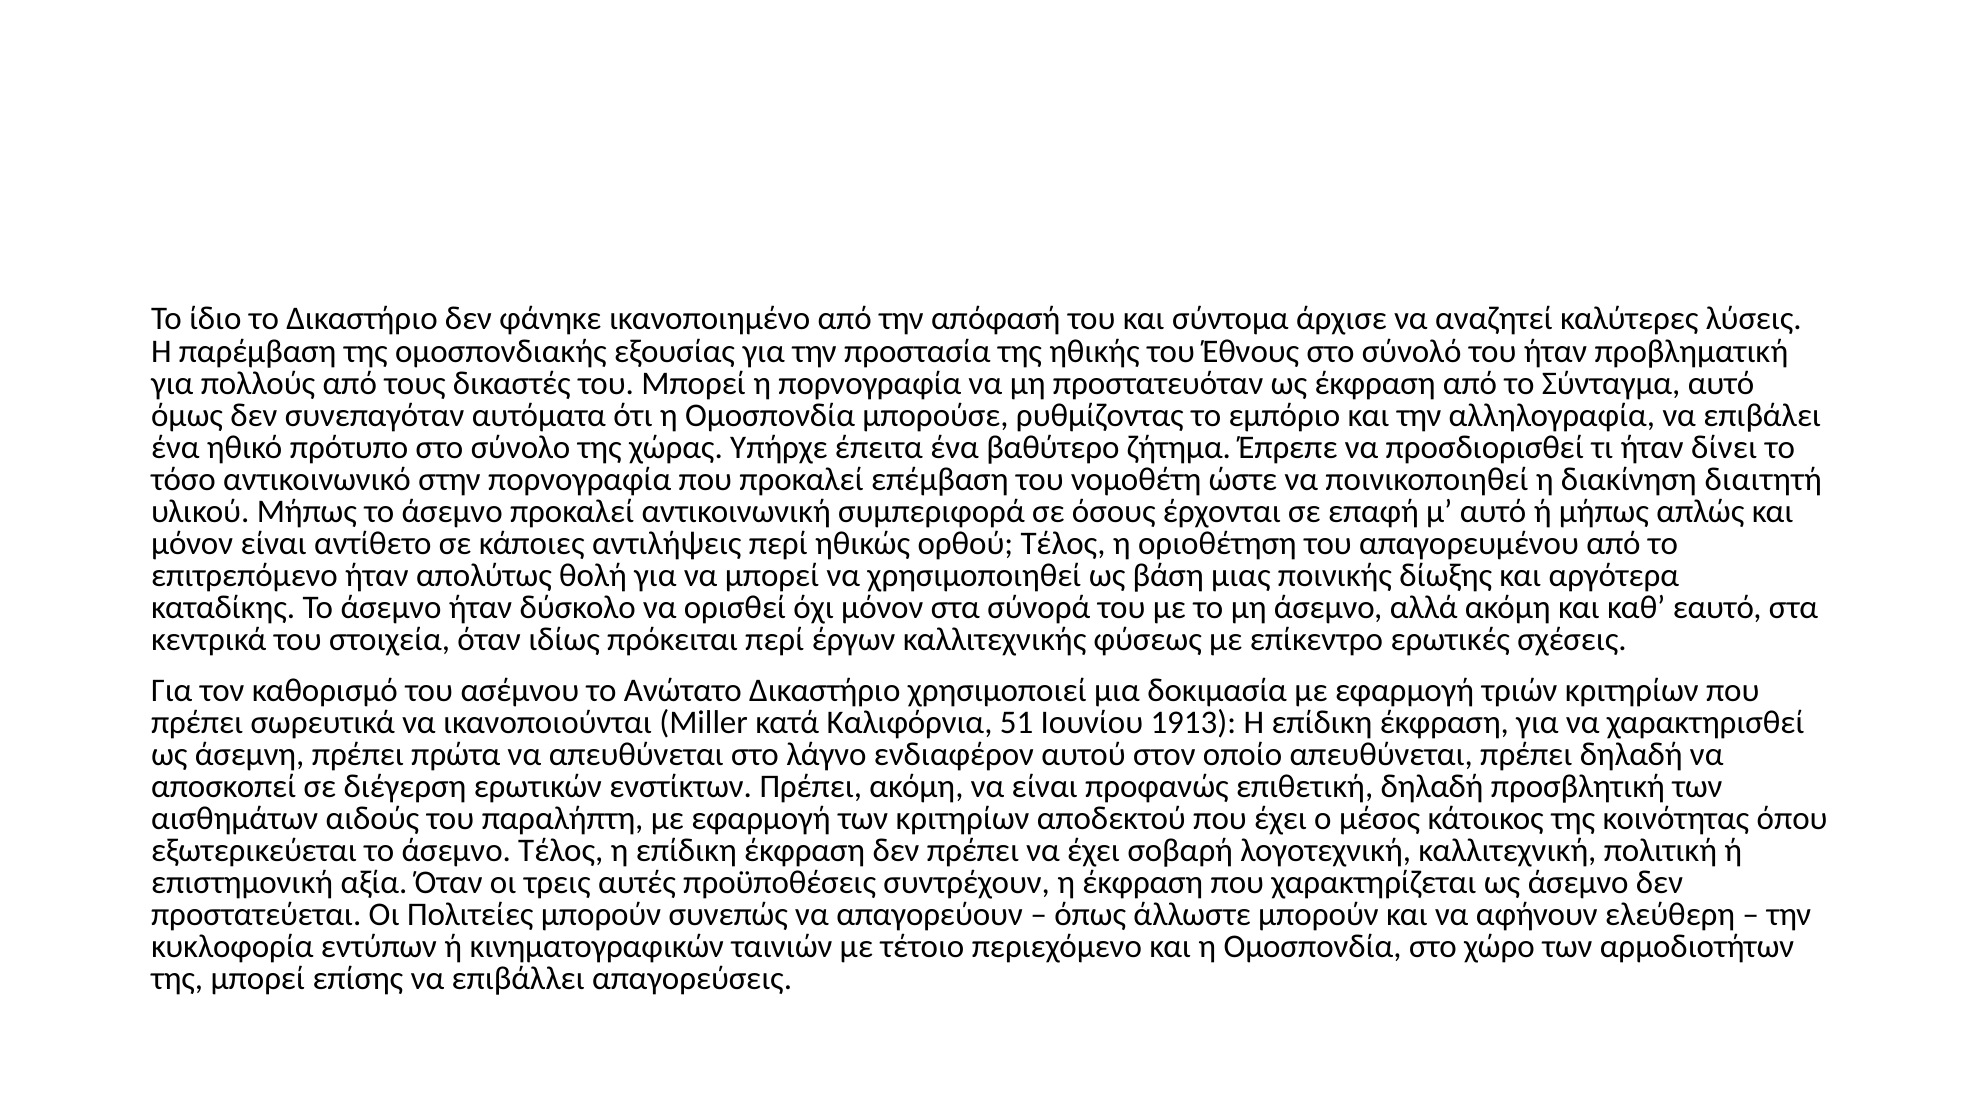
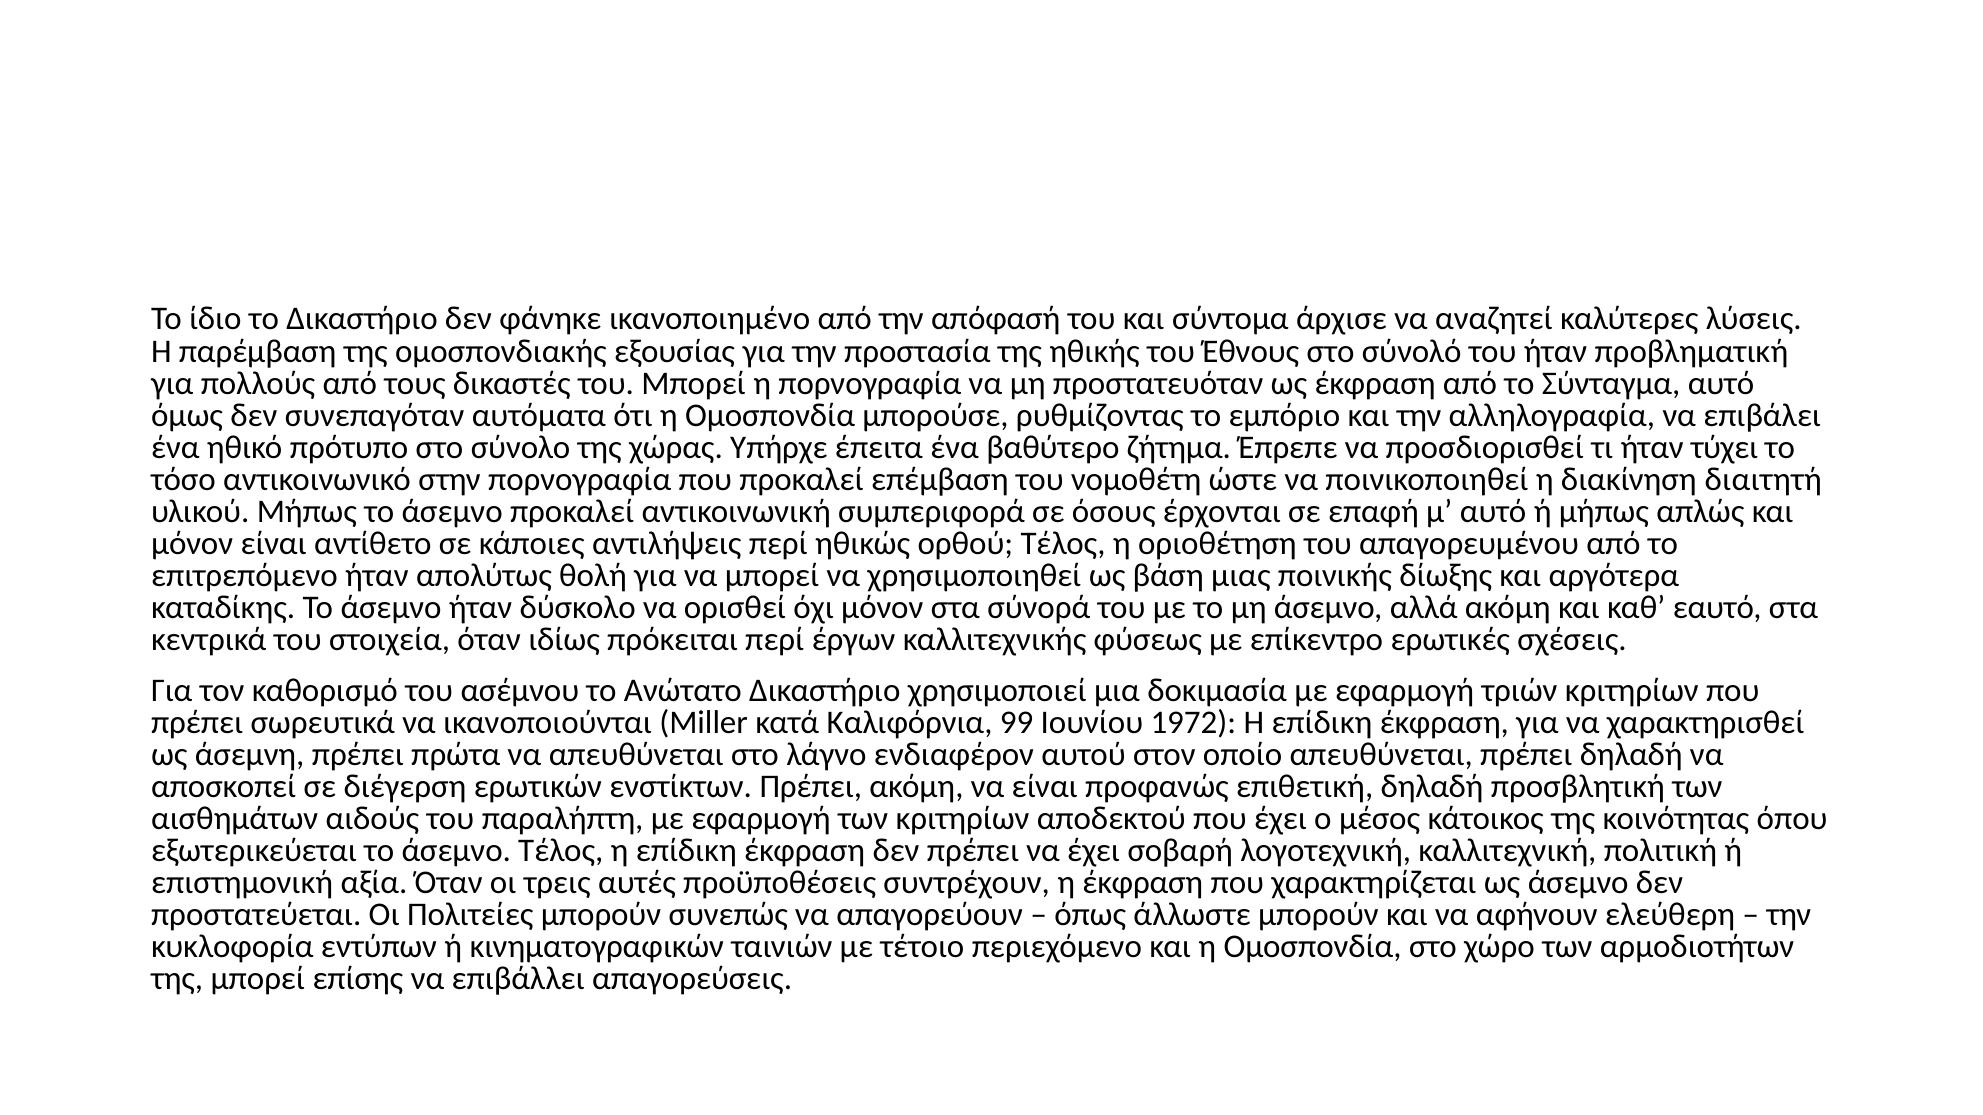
δίνει: δίνει -> τύχει
51: 51 -> 99
1913: 1913 -> 1972
